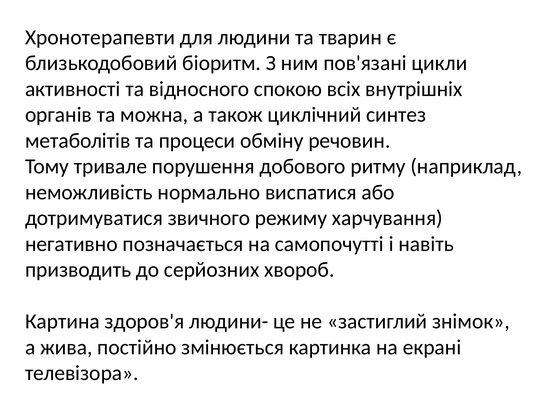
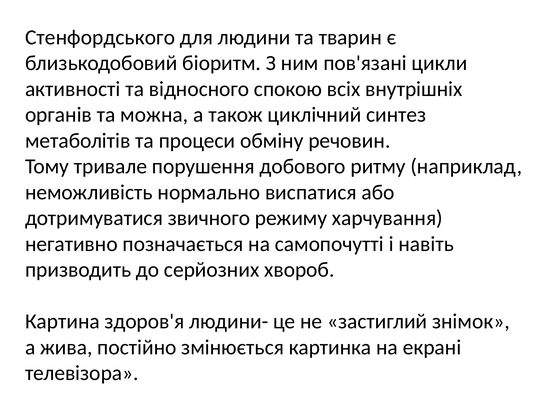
Хронотерапевти: Хронотерапевти -> Стенфордського
